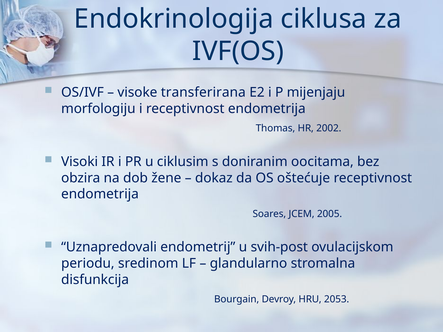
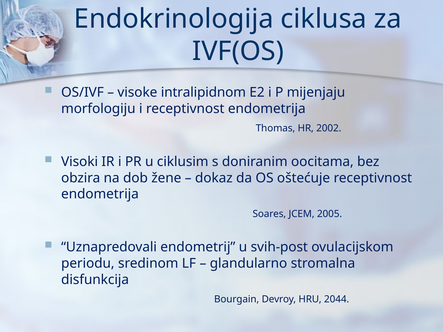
transferirana: transferirana -> intralipidnom
2053: 2053 -> 2044
